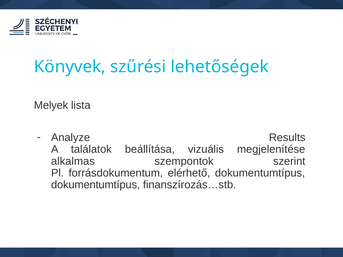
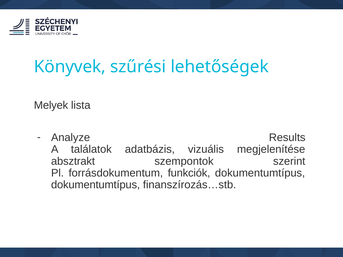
beállítása: beállítása -> adatbázis
alkalmas: alkalmas -> absztrakt
elérhető: elérhető -> funkciók
